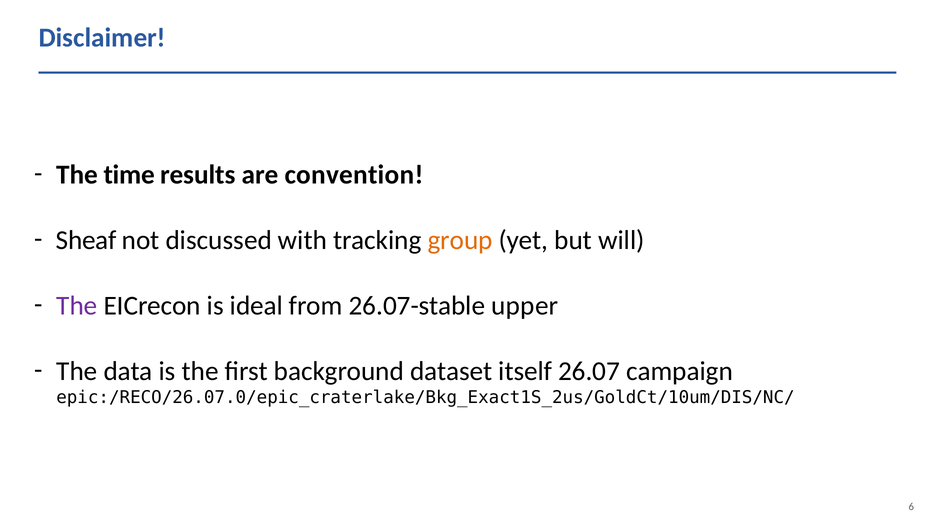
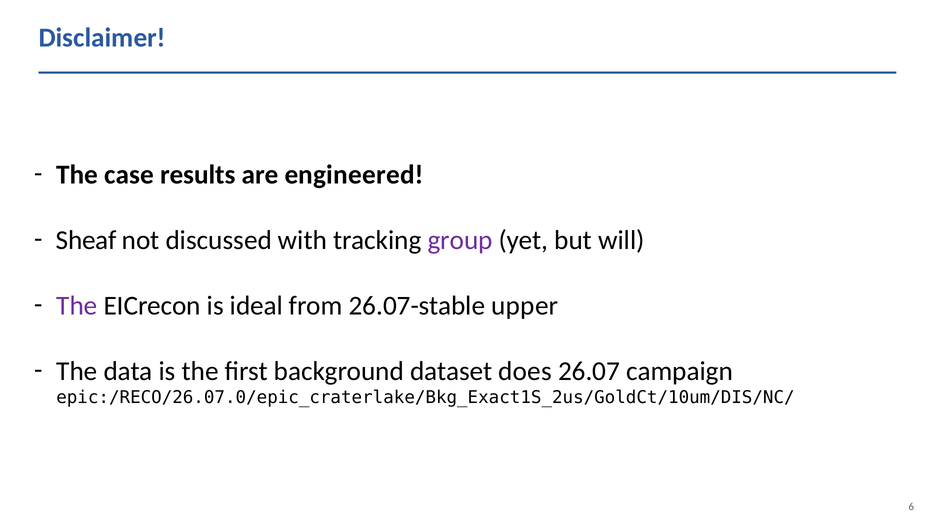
time: time -> case
convention: convention -> engineered
group colour: orange -> purple
itself: itself -> does
